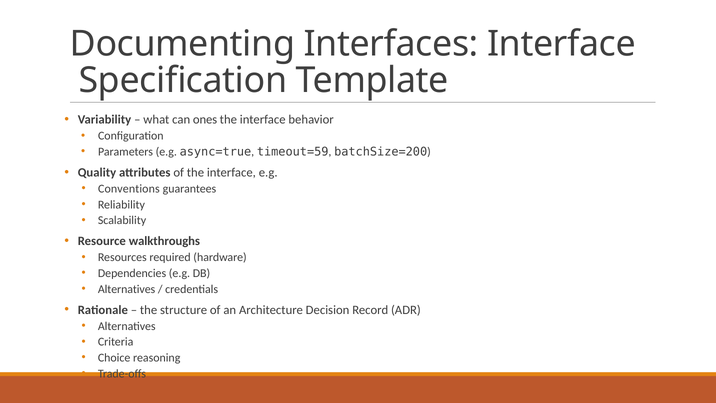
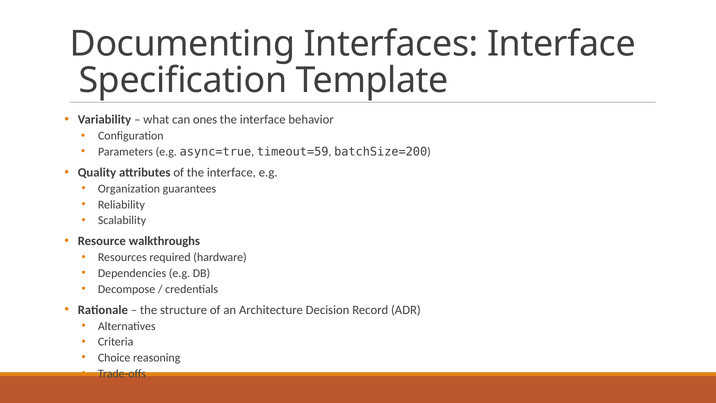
Conventions: Conventions -> Organization
Alternatives at (127, 289): Alternatives -> Decompose
